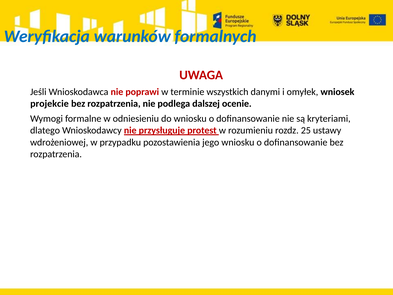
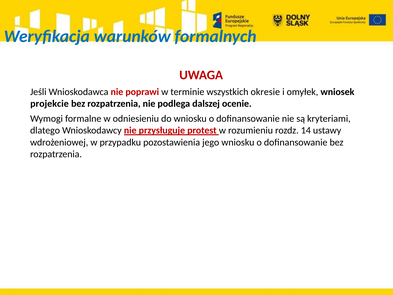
danymi: danymi -> okresie
25: 25 -> 14
